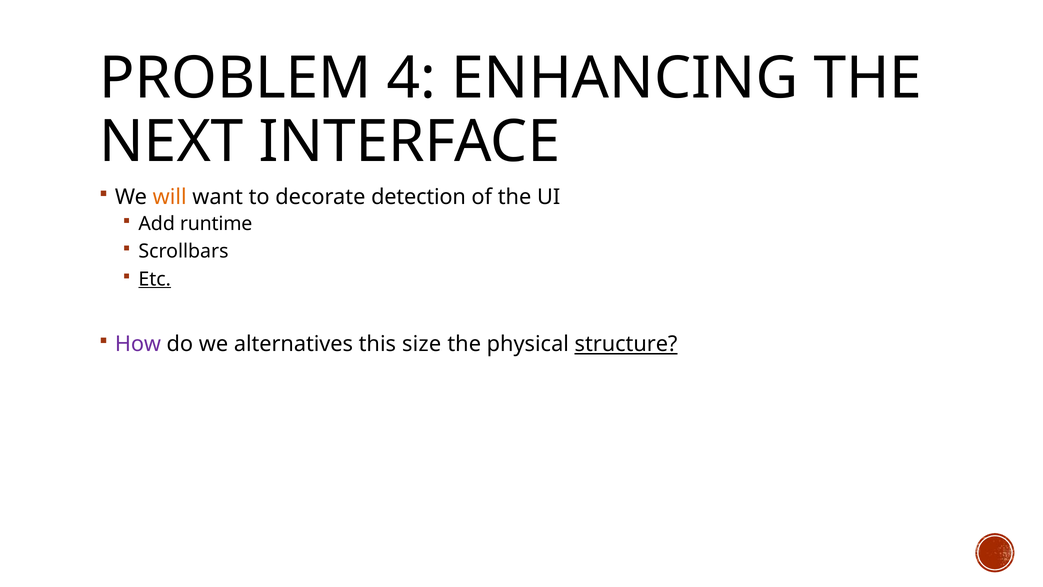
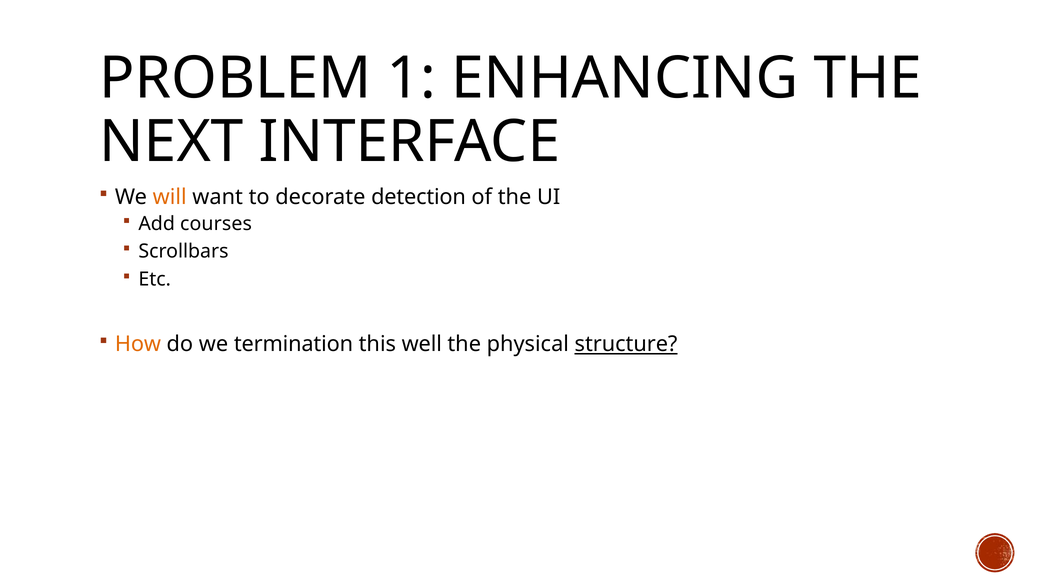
4: 4 -> 1
runtime: runtime -> courses
Etc underline: present -> none
How colour: purple -> orange
alternatives: alternatives -> termination
size: size -> well
